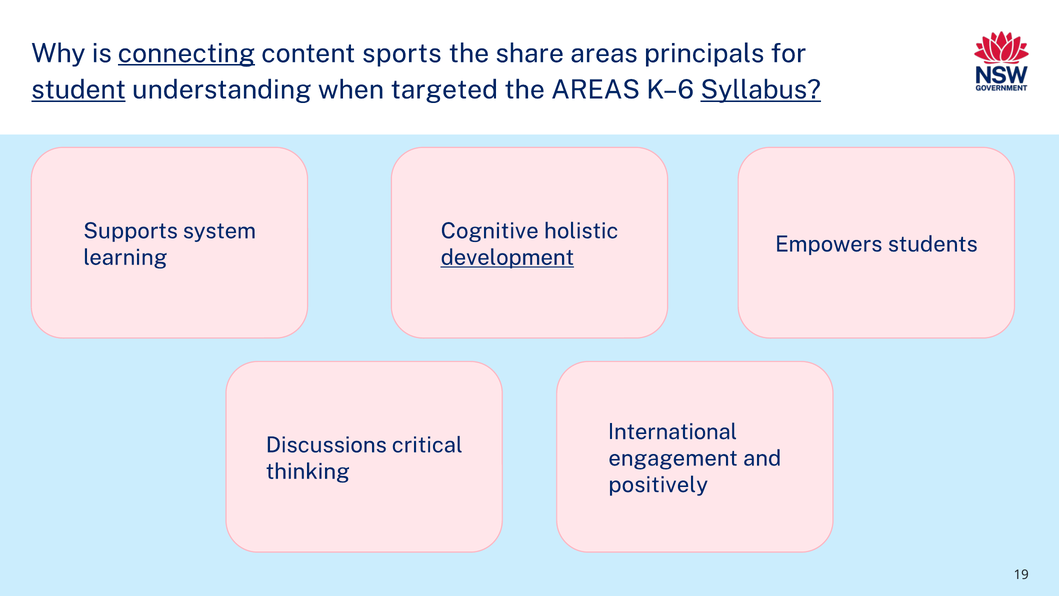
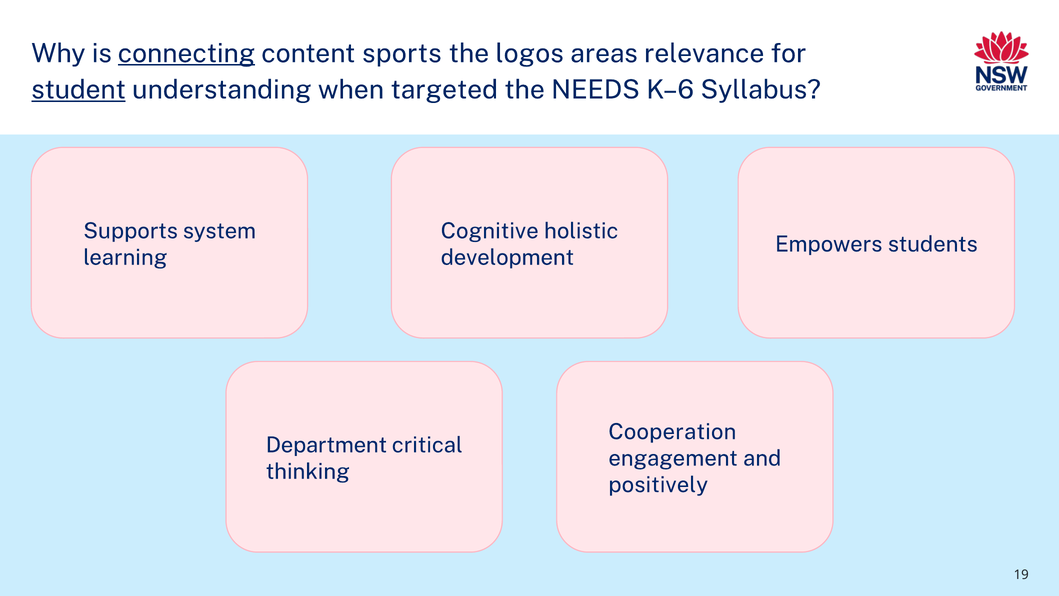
share: share -> logos
principals: principals -> relevance
the AREAS: AREAS -> NEEDS
Syllabus underline: present -> none
development underline: present -> none
International: International -> Cooperation
Discussions: Discussions -> Department
